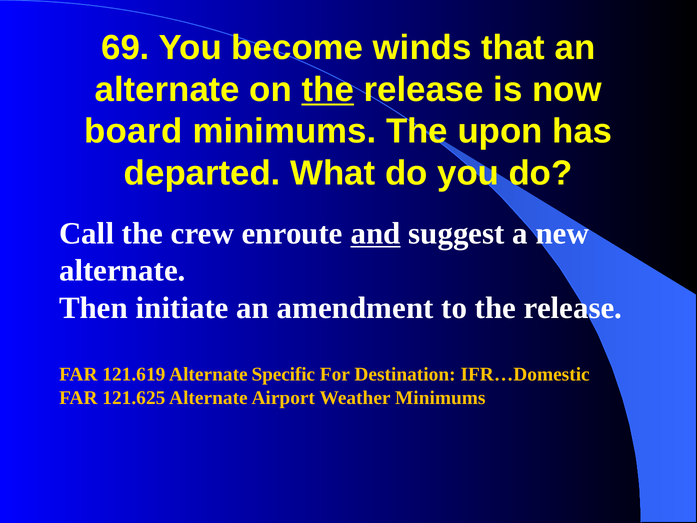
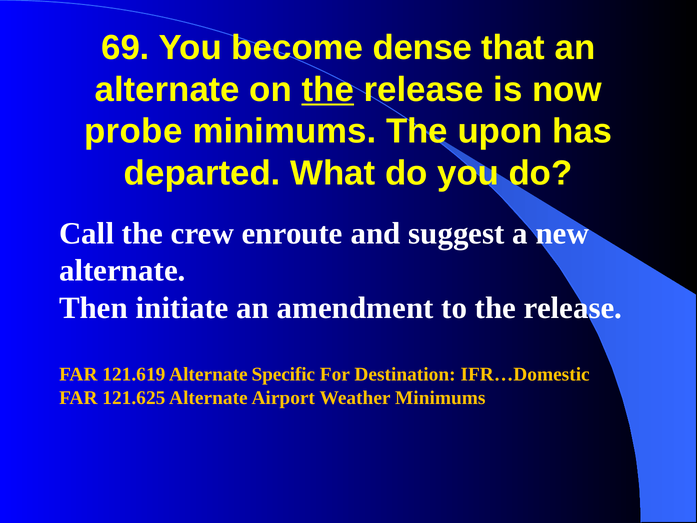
winds: winds -> dense
board: board -> probe
and underline: present -> none
